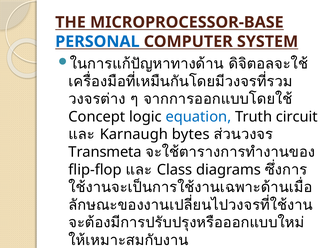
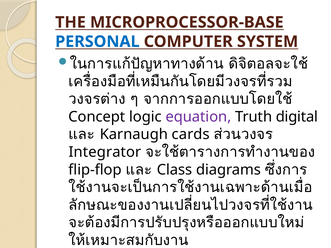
equation colour: blue -> purple
circuit: circuit -> digital
bytes: bytes -> cards
Transmeta: Transmeta -> Integrator
